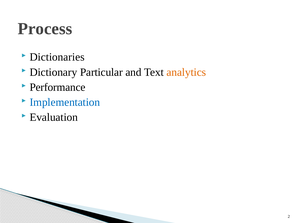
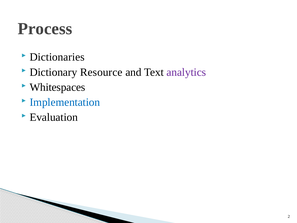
Particular: Particular -> Resource
analytics colour: orange -> purple
Performance: Performance -> Whitespaces
